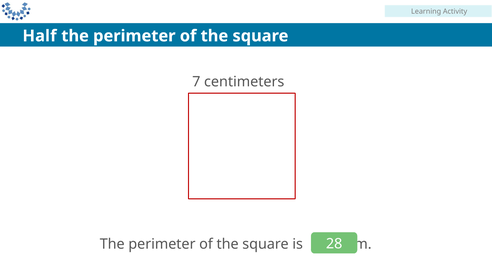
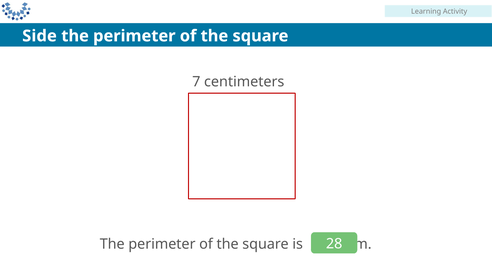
Half: Half -> Side
